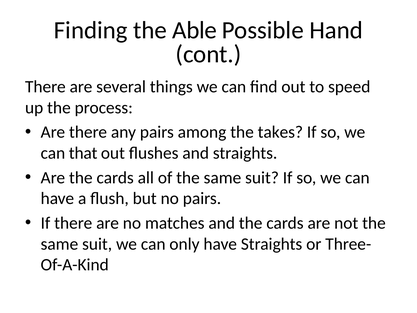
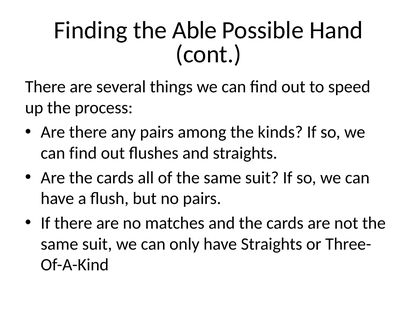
takes: takes -> kinds
that at (83, 153): that -> find
